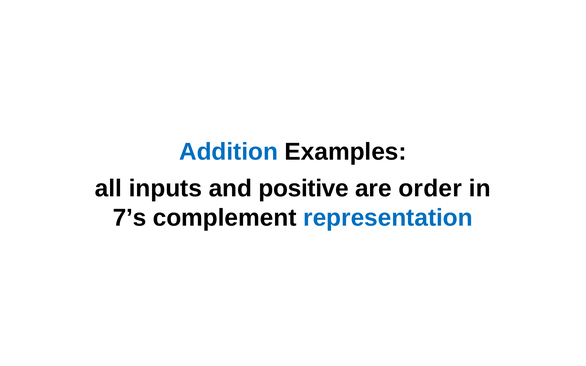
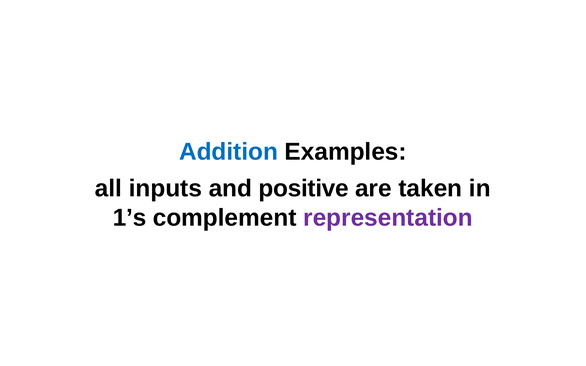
order: order -> taken
7’s: 7’s -> 1’s
representation colour: blue -> purple
